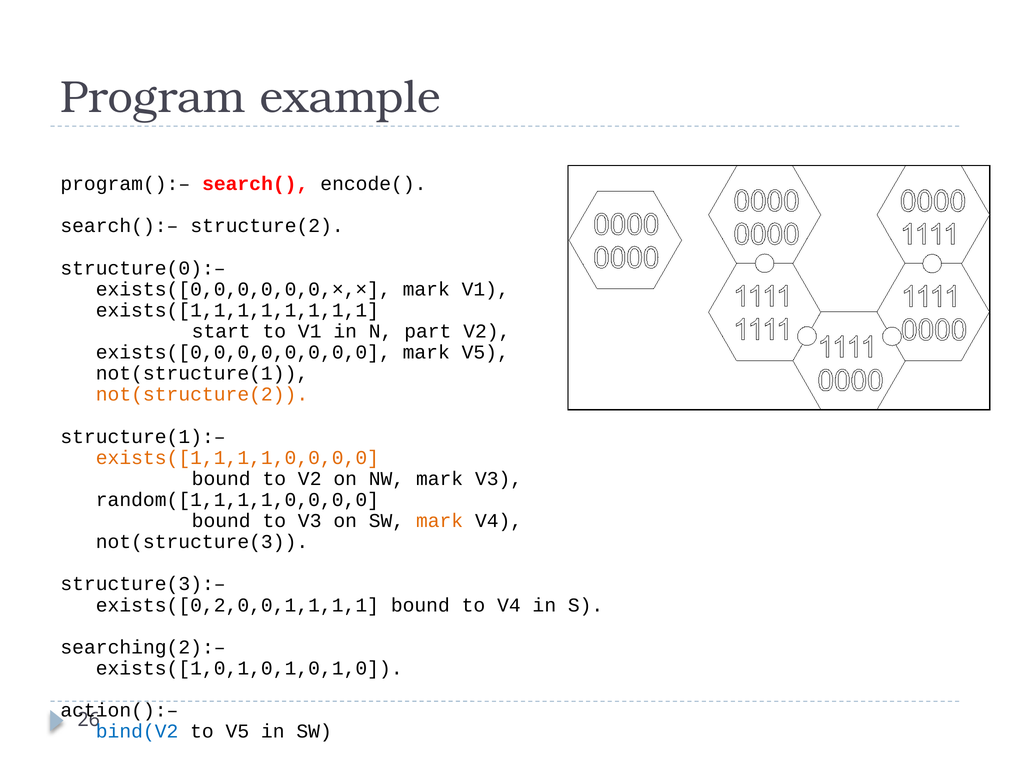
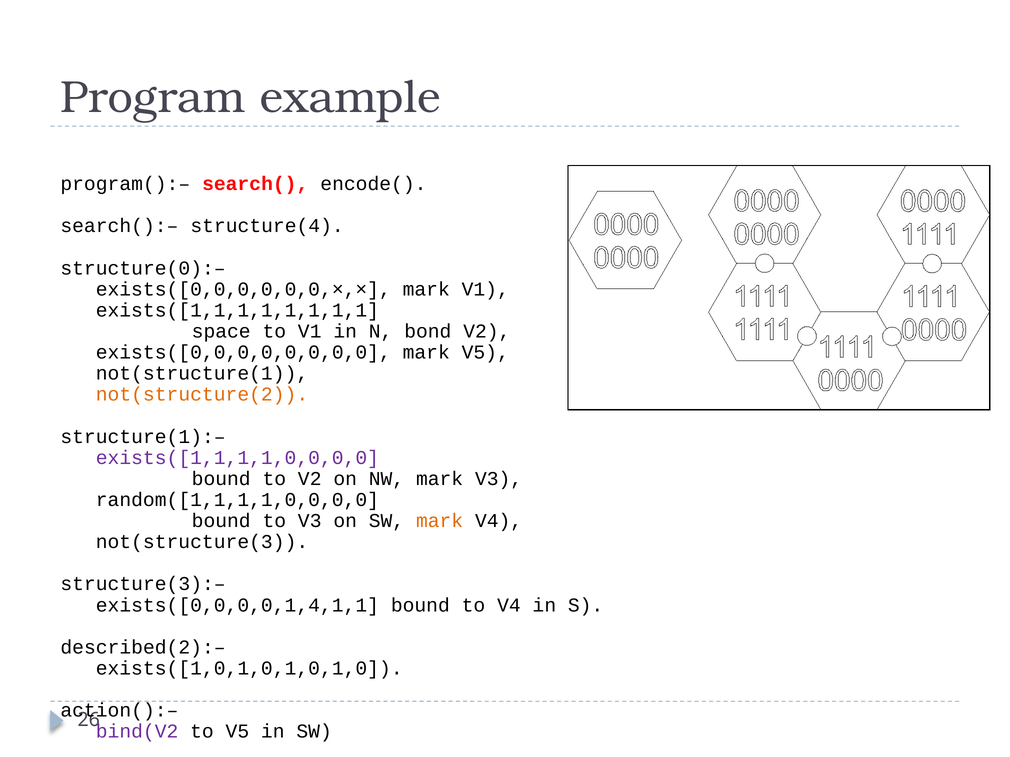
structure(2: structure(2 -> structure(4
start: start -> space
part: part -> bond
exists([1,1,1,1,0,0,0,0 colour: orange -> purple
exists([0,2,0,0,1,1,1,1: exists([0,2,0,0,1,1,1,1 -> exists([0,0,0,0,1,4,1,1
searching(2):–: searching(2):– -> described(2):–
bind(V2 colour: blue -> purple
